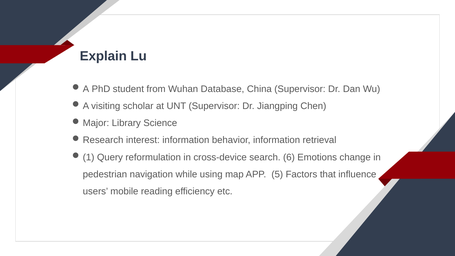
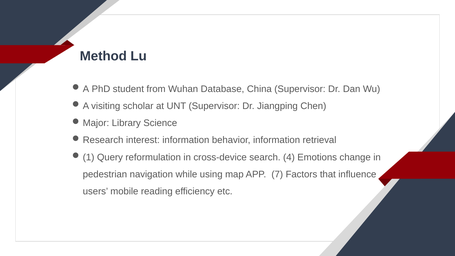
Explain: Explain -> Method
6: 6 -> 4
5: 5 -> 7
